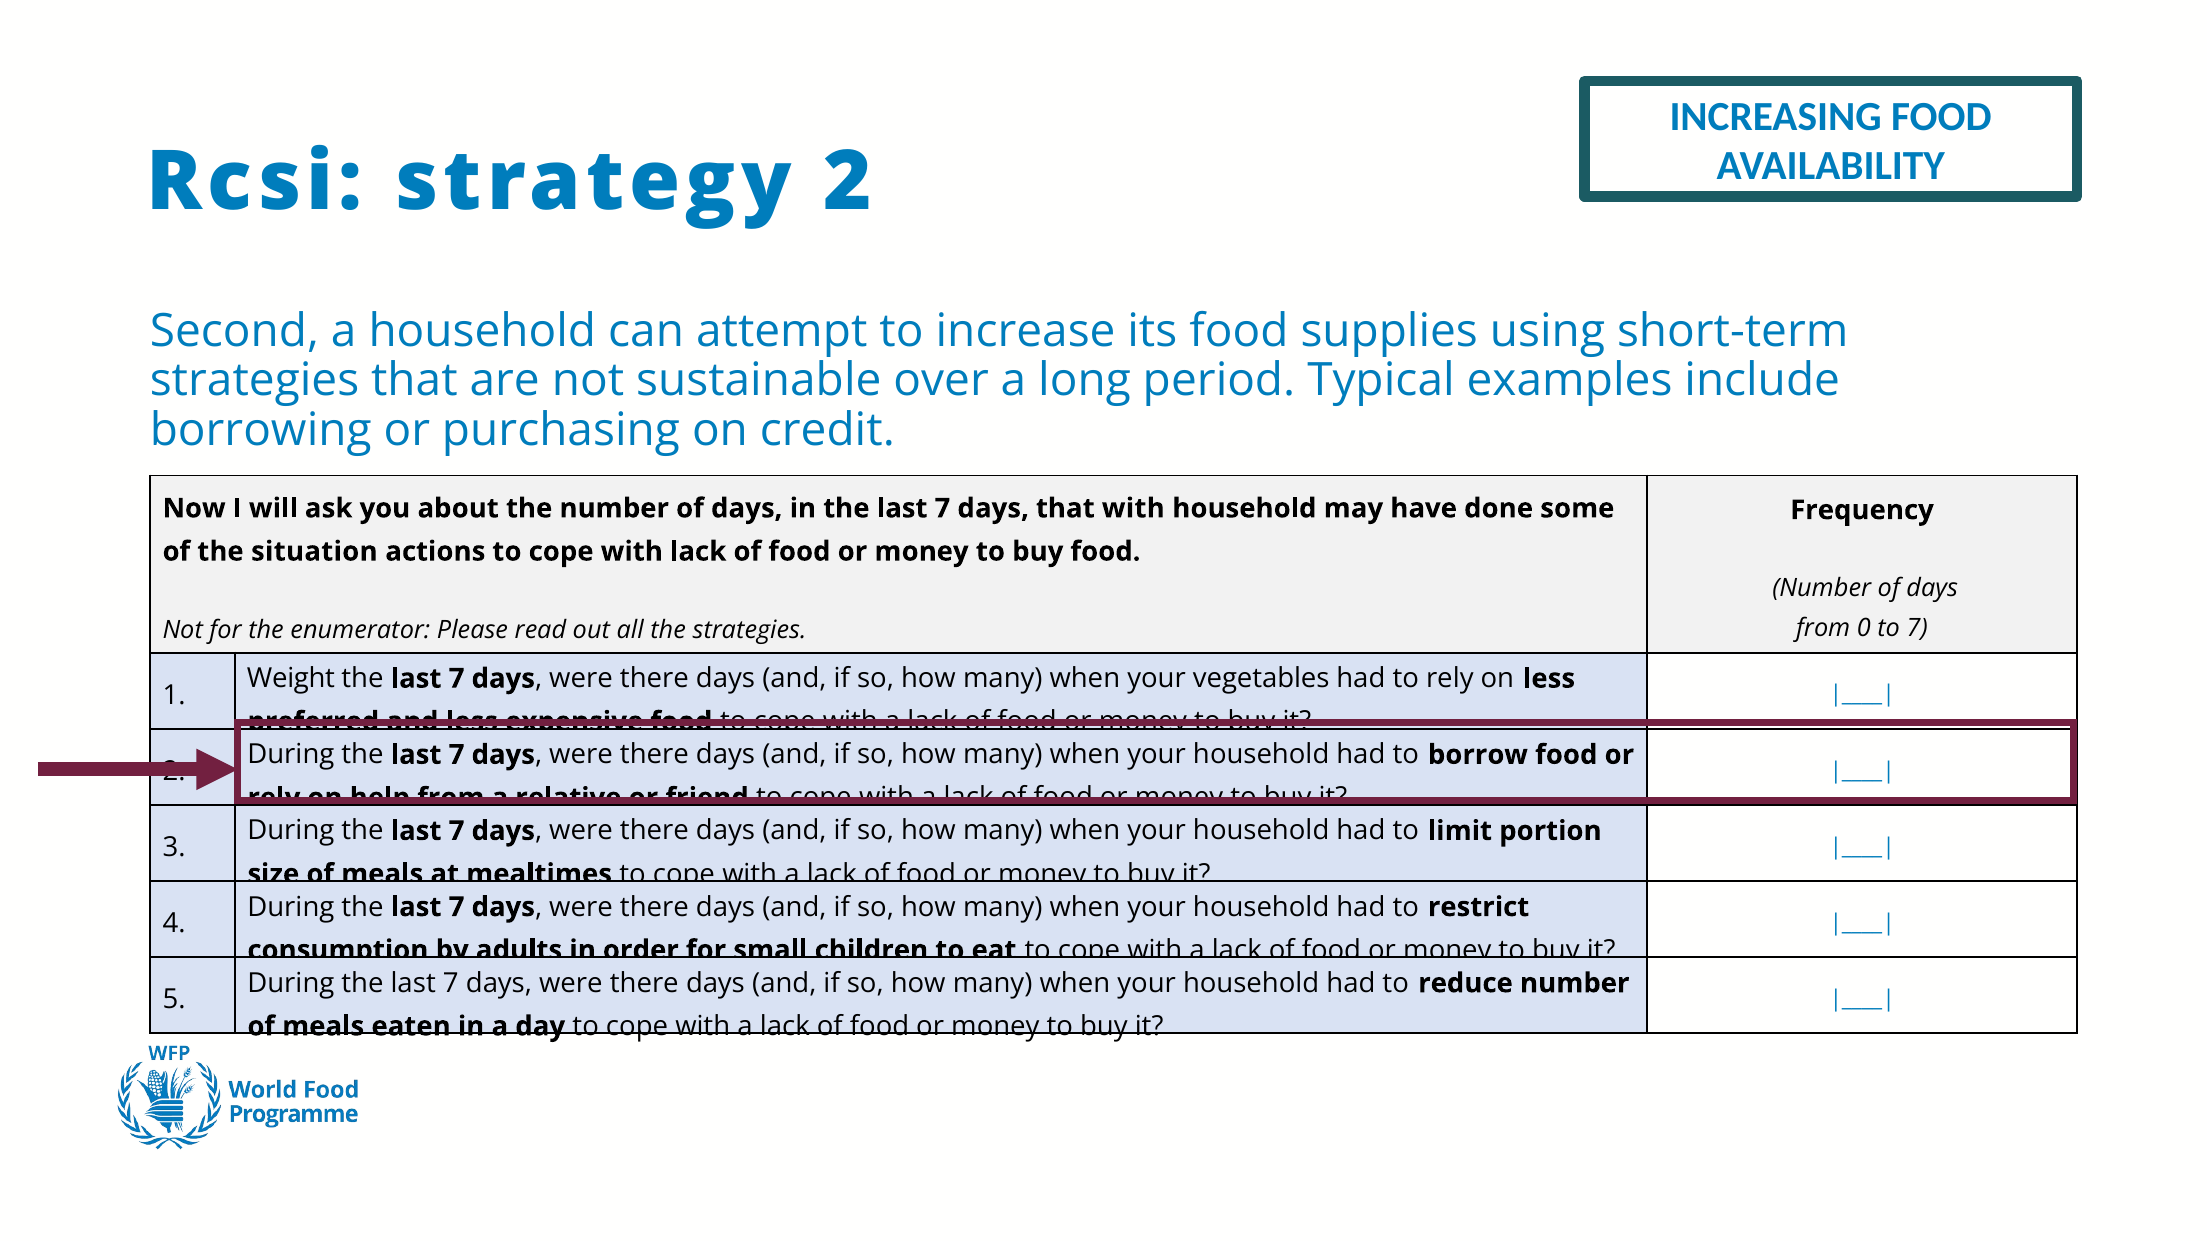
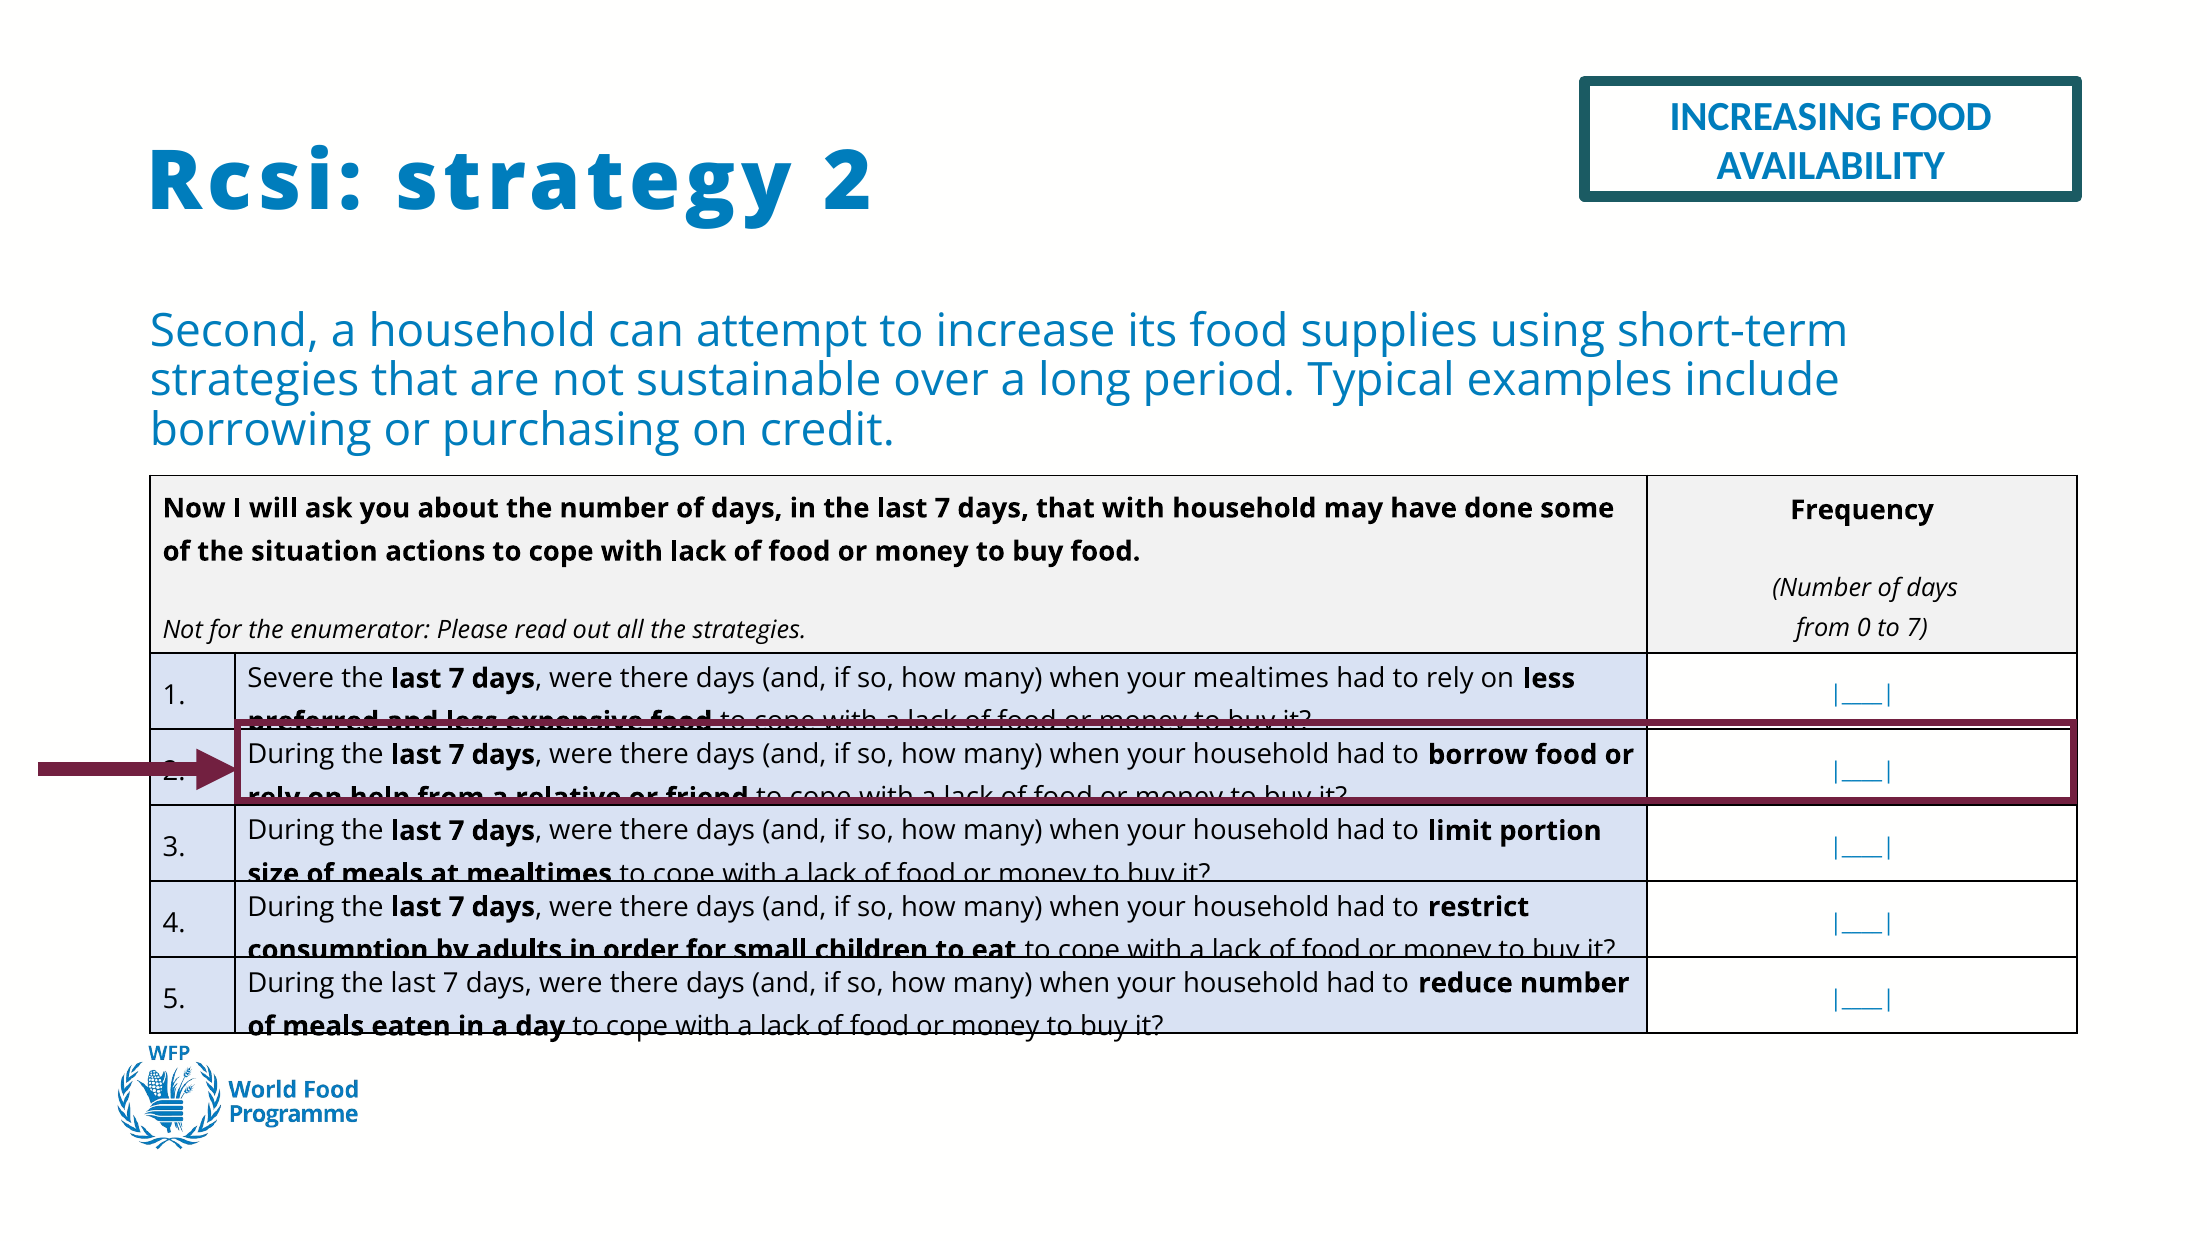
Weight: Weight -> Severe
your vegetables: vegetables -> mealtimes
